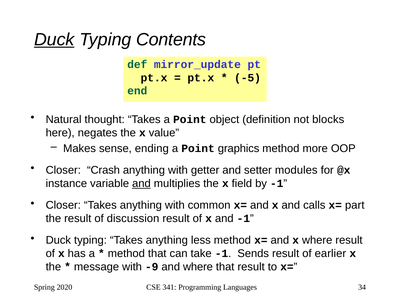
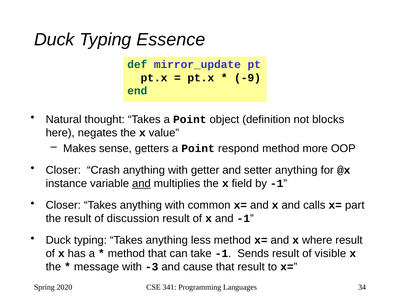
Duck at (54, 40) underline: present -> none
Contents: Contents -> Essence
-5: -5 -> -9
ending: ending -> getters
graphics: graphics -> respond
setter modules: modules -> anything
earlier: earlier -> visible
-9: -9 -> -3
and where: where -> cause
